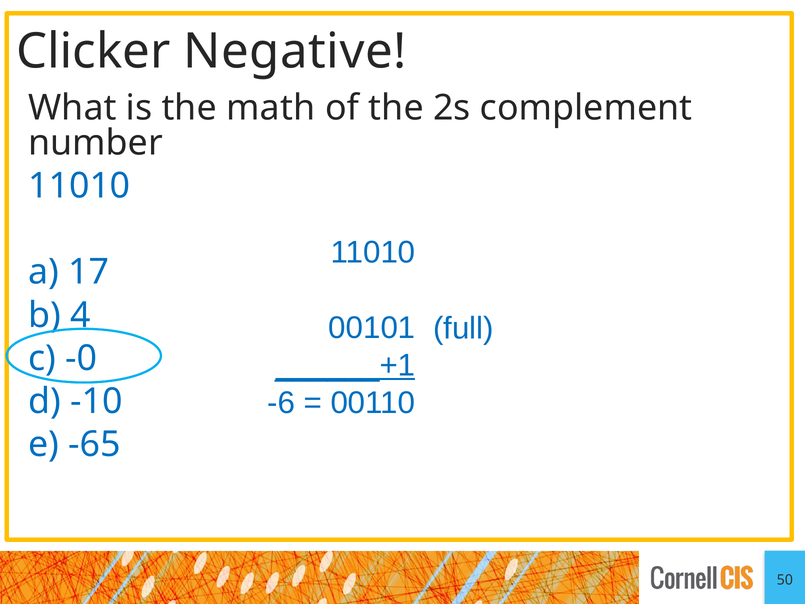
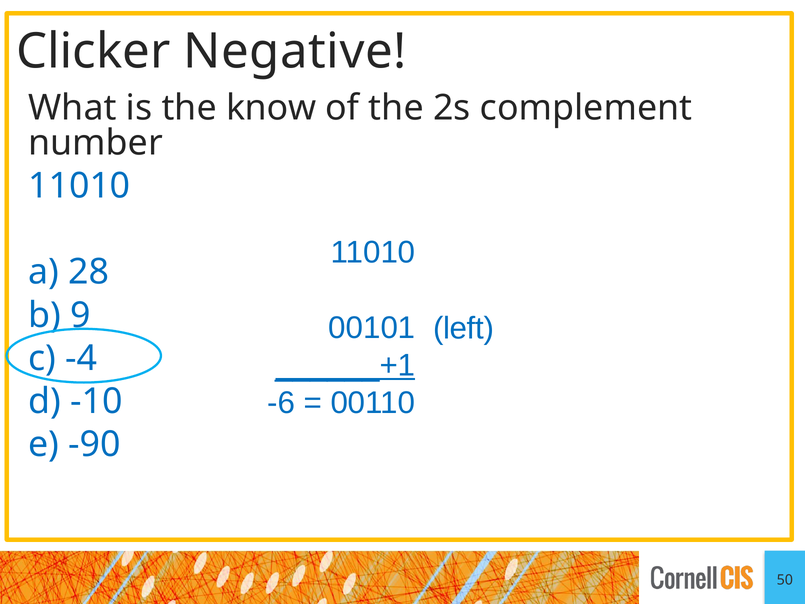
math: math -> know
17: 17 -> 28
4: 4 -> 9
full: full -> left
-0: -0 -> -4
-65: -65 -> -90
